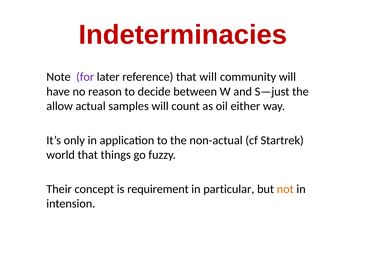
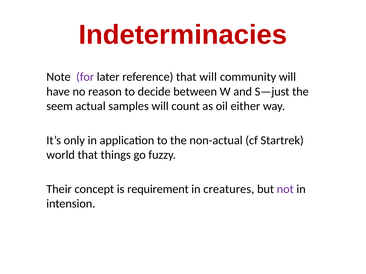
allow: allow -> seem
particular: particular -> creatures
not colour: orange -> purple
